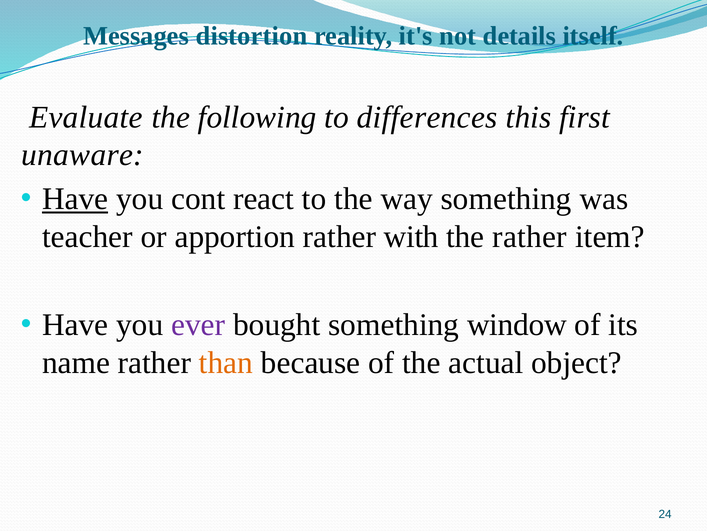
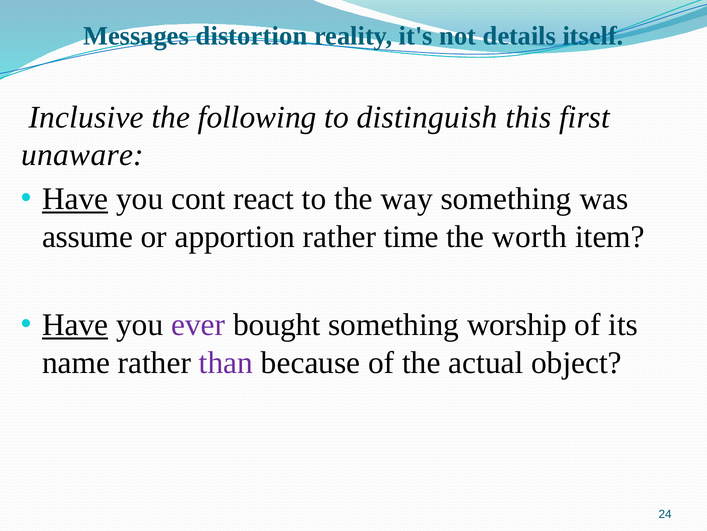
Evaluate: Evaluate -> Inclusive
differences: differences -> distinguish
teacher: teacher -> assume
with: with -> time
the rather: rather -> worth
Have at (75, 325) underline: none -> present
window: window -> worship
than colour: orange -> purple
